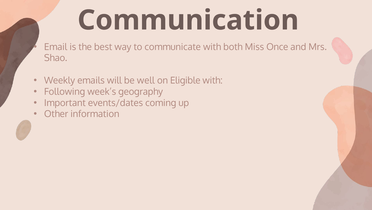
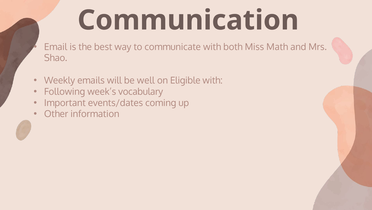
Once: Once -> Math
geography: geography -> vocabulary
